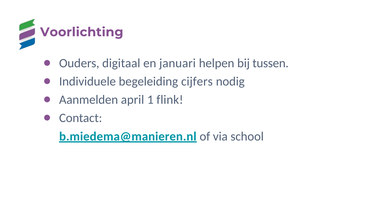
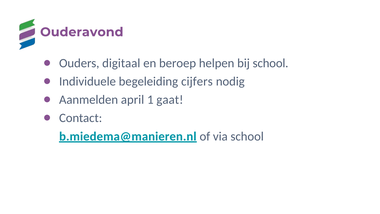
Voorlichting: Voorlichting -> Ouderavond
januari: januari -> beroep
bij tussen: tussen -> school
flink: flink -> gaat
